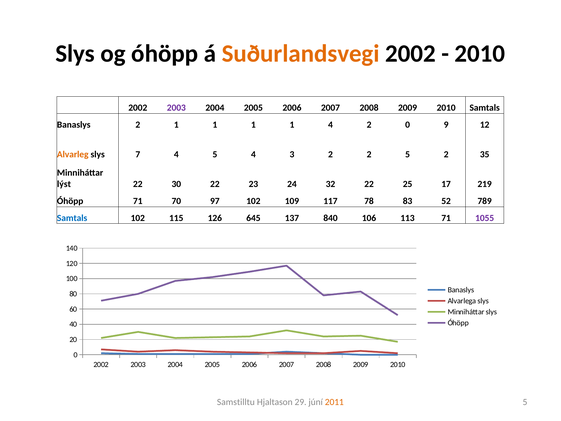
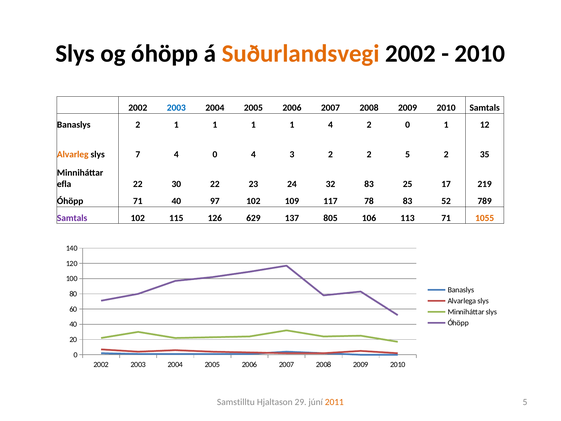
2003 at (176, 108) colour: purple -> blue
0 9: 9 -> 1
4 5: 5 -> 0
lýst: lýst -> efla
32 22: 22 -> 83
71 70: 70 -> 40
Samtals at (72, 218) colour: blue -> purple
645: 645 -> 629
840: 840 -> 805
1055 colour: purple -> orange
